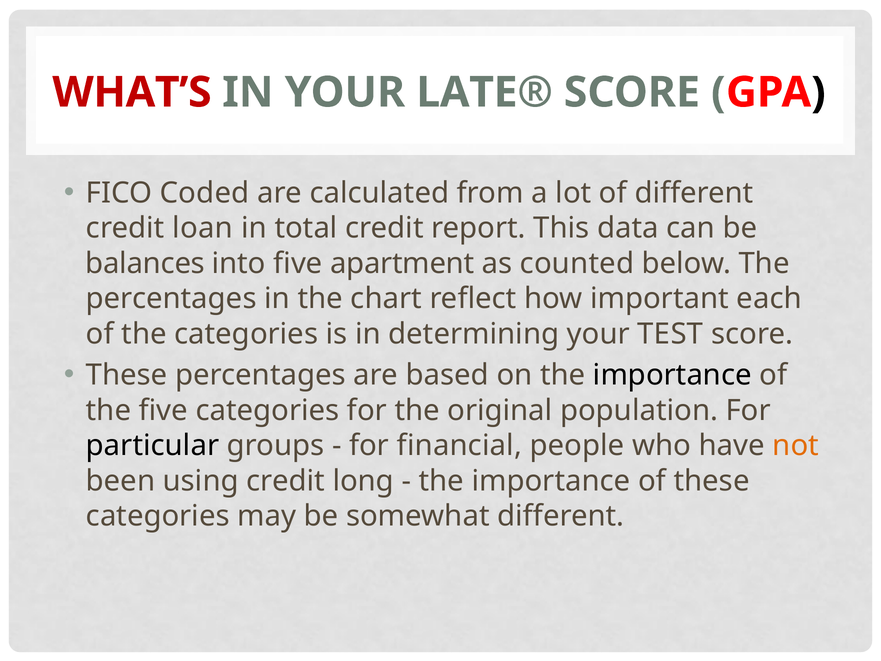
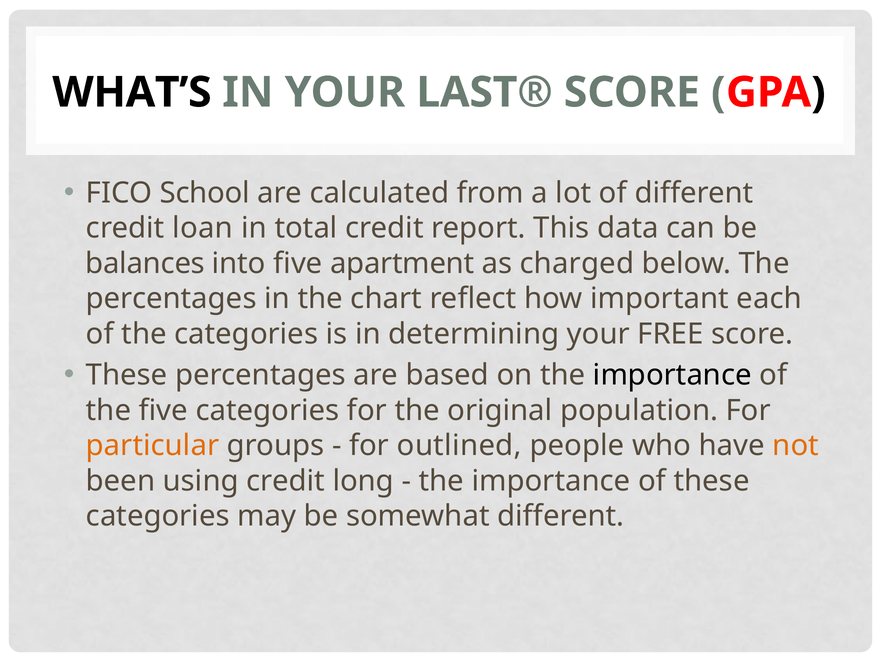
WHAT’S colour: red -> black
LATE®: LATE® -> LAST®
Coded: Coded -> School
counted: counted -> charged
TEST: TEST -> FREE
particular colour: black -> orange
financial: financial -> outlined
